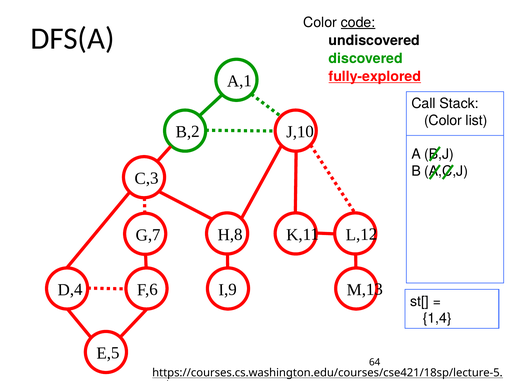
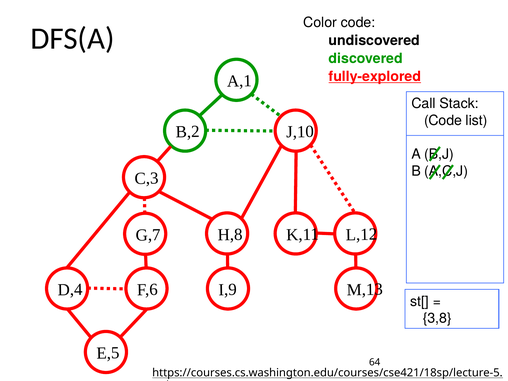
code at (358, 22) underline: present -> none
Color at (443, 120): Color -> Code
1,4: 1,4 -> 3,8
